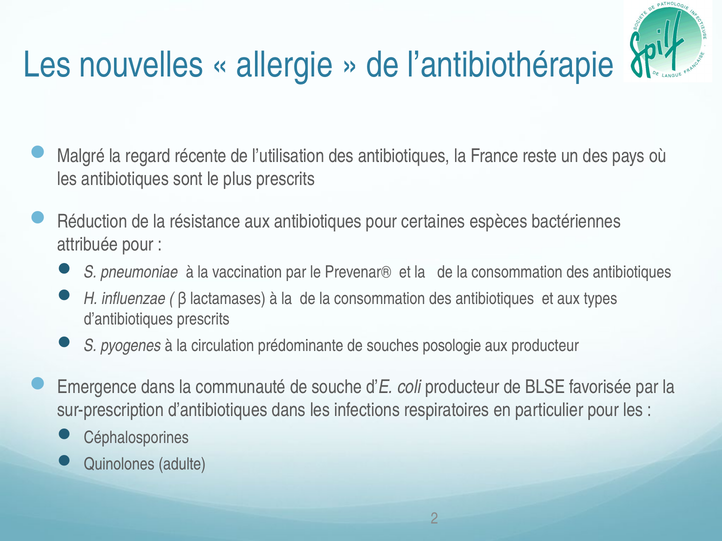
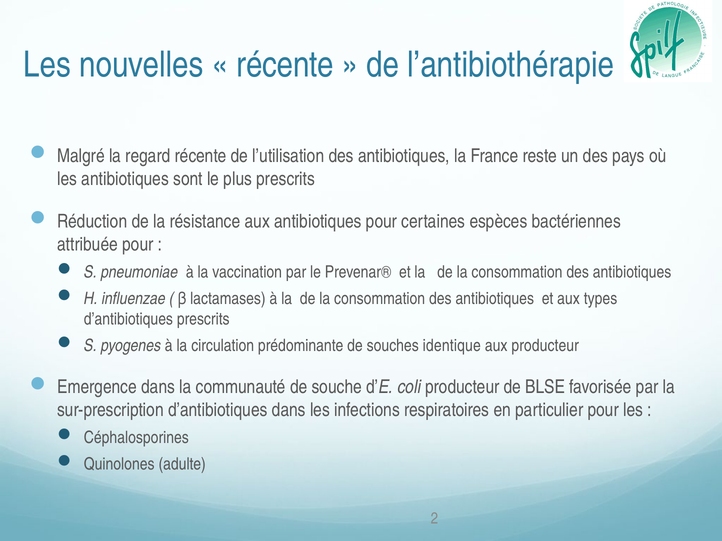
allergie at (285, 65): allergie -> récente
posologie: posologie -> identique
